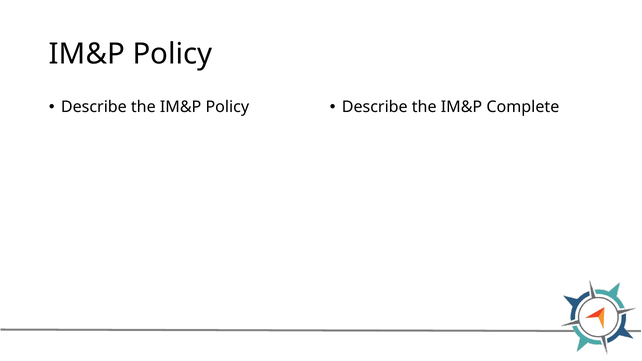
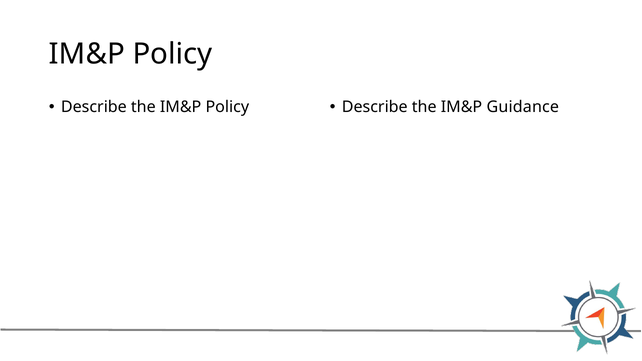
Complete: Complete -> Guidance
